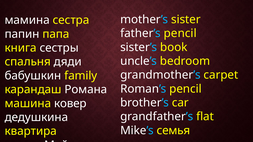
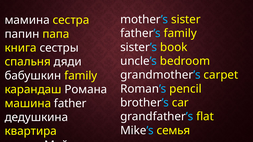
father’s pencil: pencil -> family
ковер: ковер -> father
